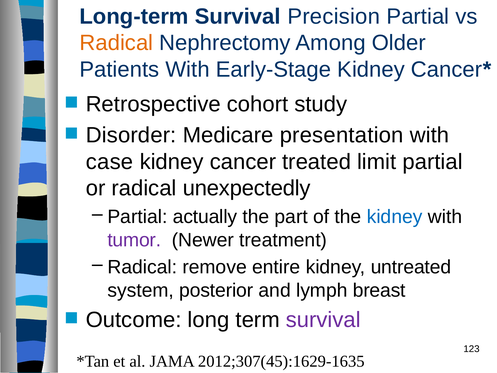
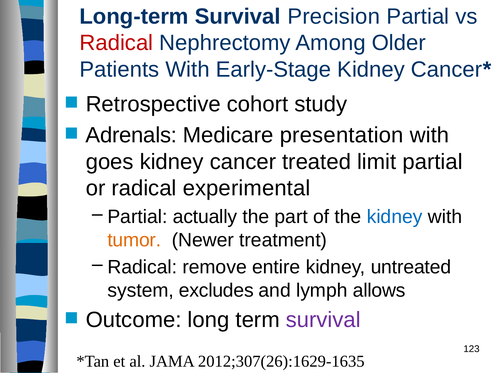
Radical at (116, 43) colour: orange -> red
Disorder: Disorder -> Adrenals
case: case -> goes
unexpectedly: unexpectedly -> experimental
tumor colour: purple -> orange
posterior: posterior -> excludes
breast: breast -> allows
2012;307(45):1629-1635: 2012;307(45):1629-1635 -> 2012;307(26):1629-1635
